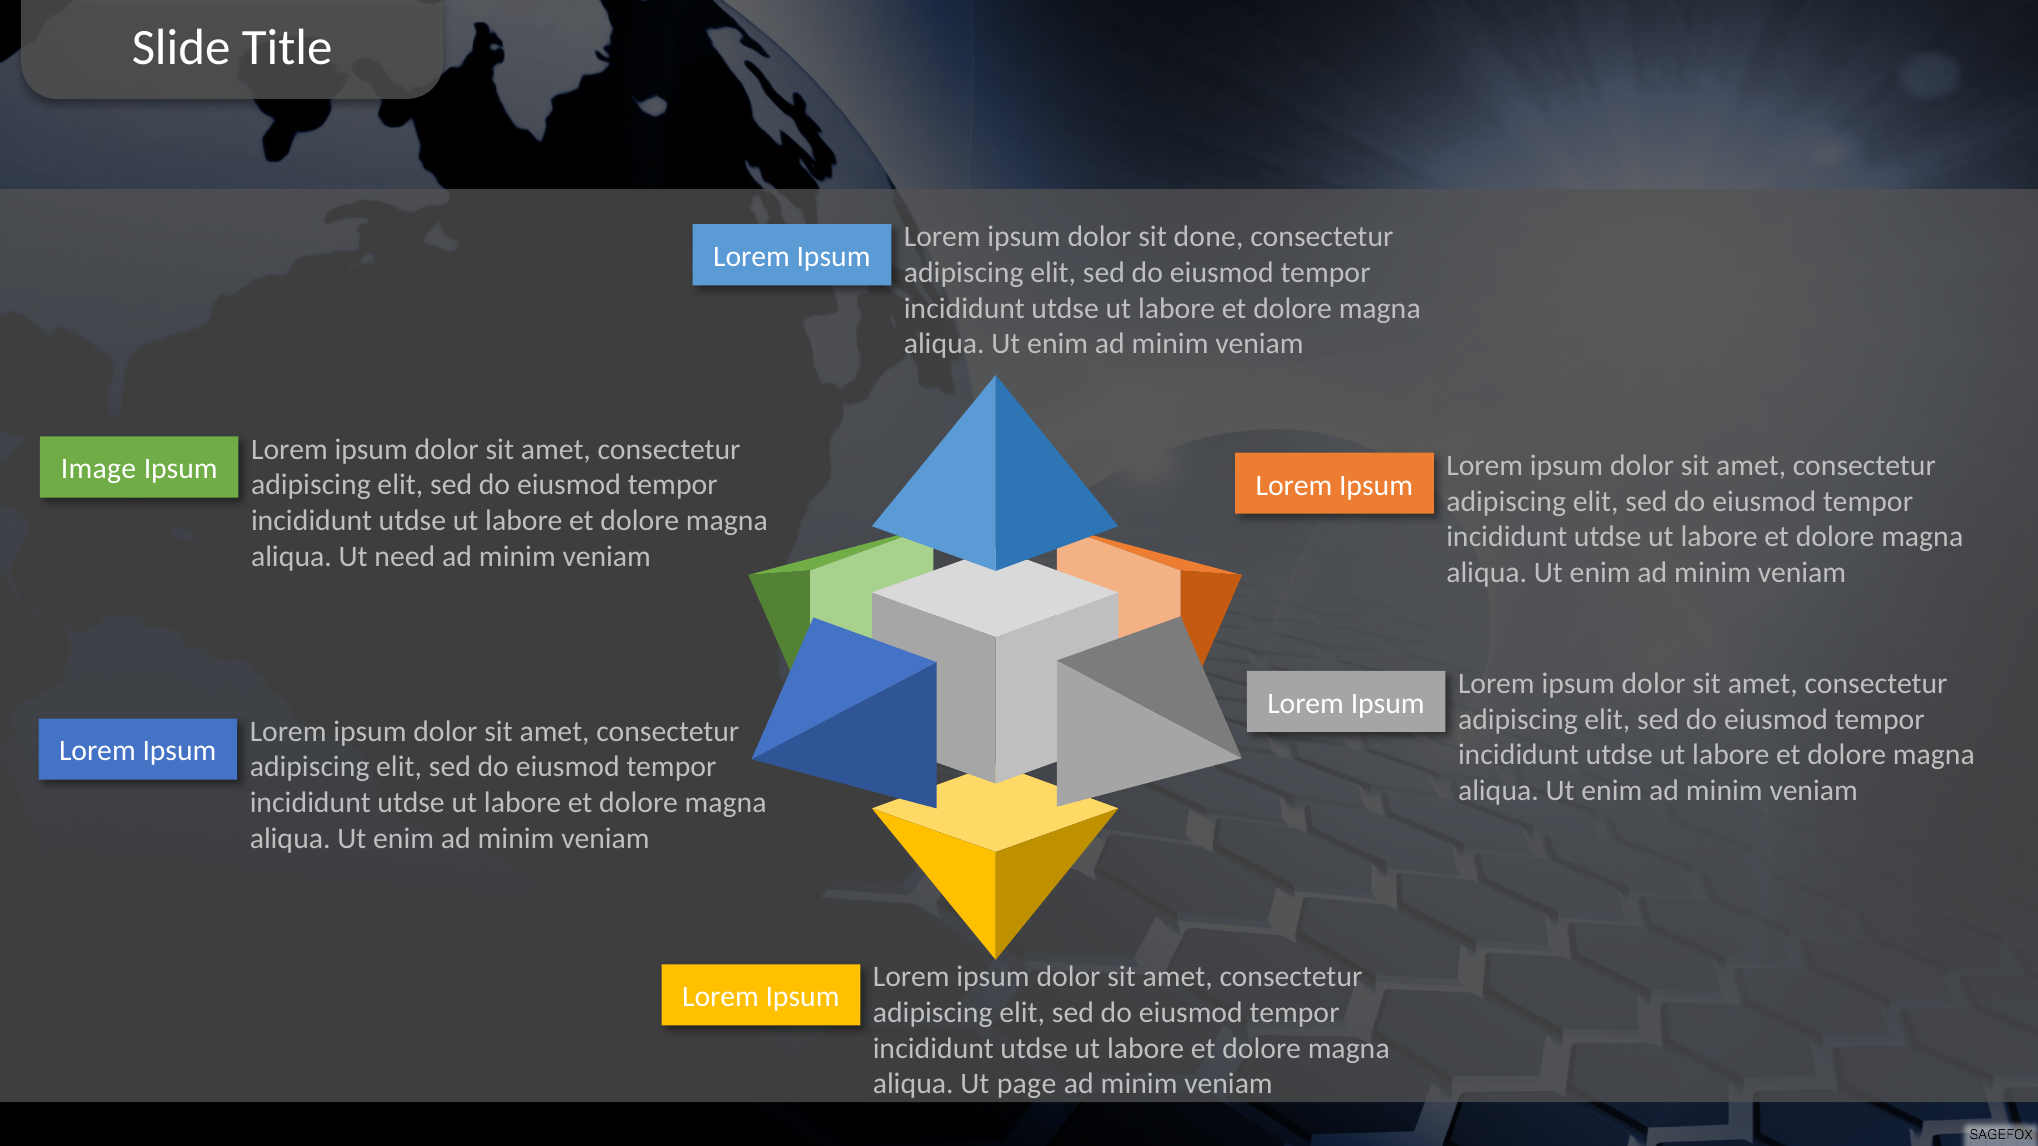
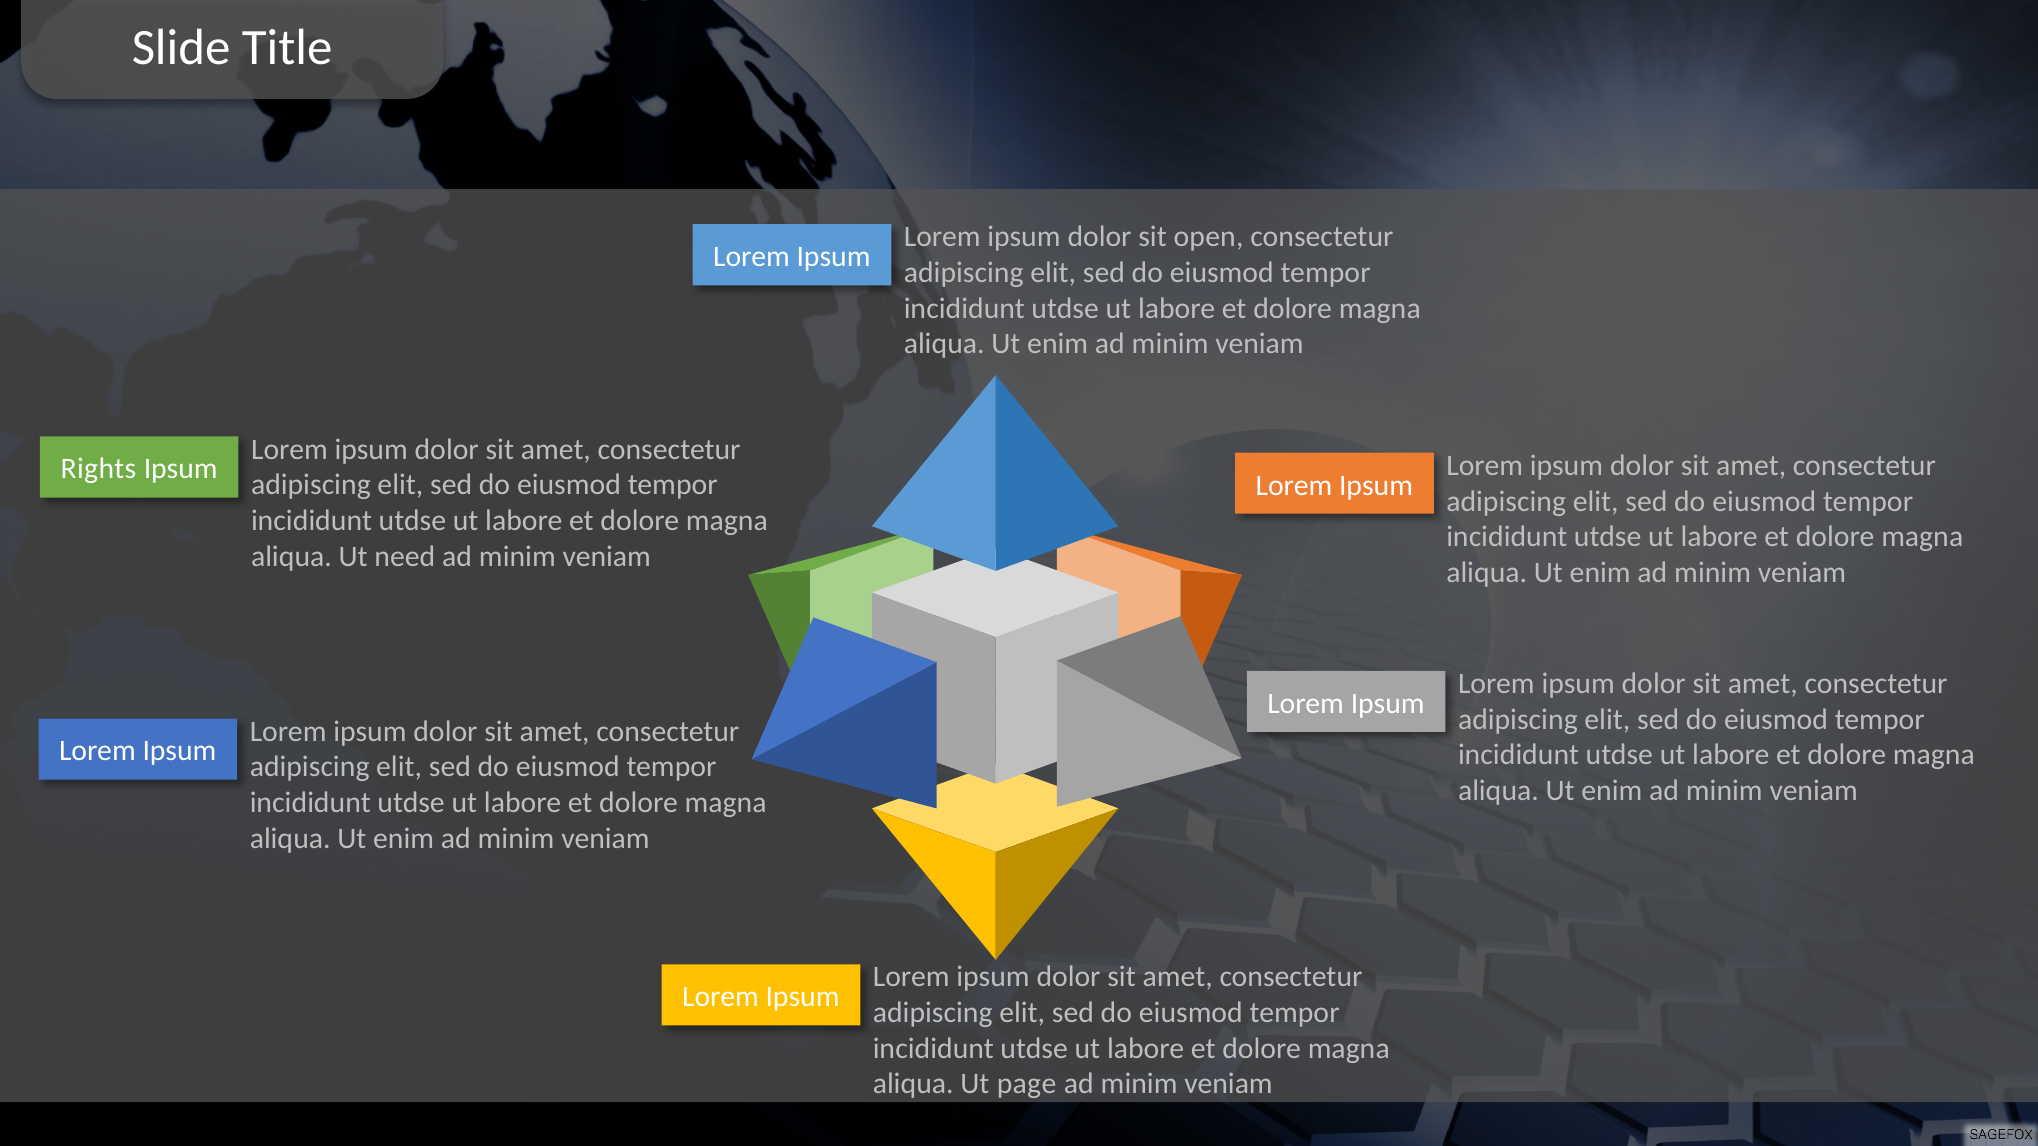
done: done -> open
Image: Image -> Rights
